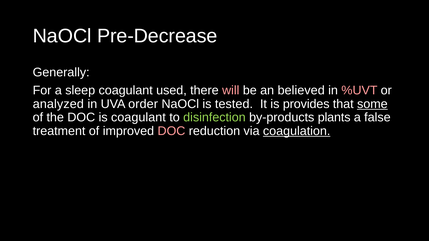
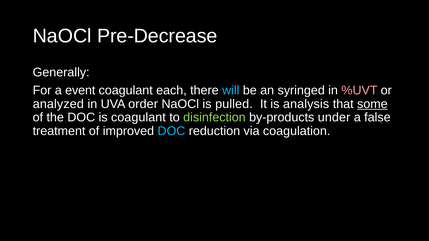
sleep: sleep -> event
used: used -> each
will colour: pink -> light blue
believed: believed -> syringed
tested: tested -> pulled
provides: provides -> analysis
plants: plants -> under
DOC at (171, 131) colour: pink -> light blue
coagulation underline: present -> none
